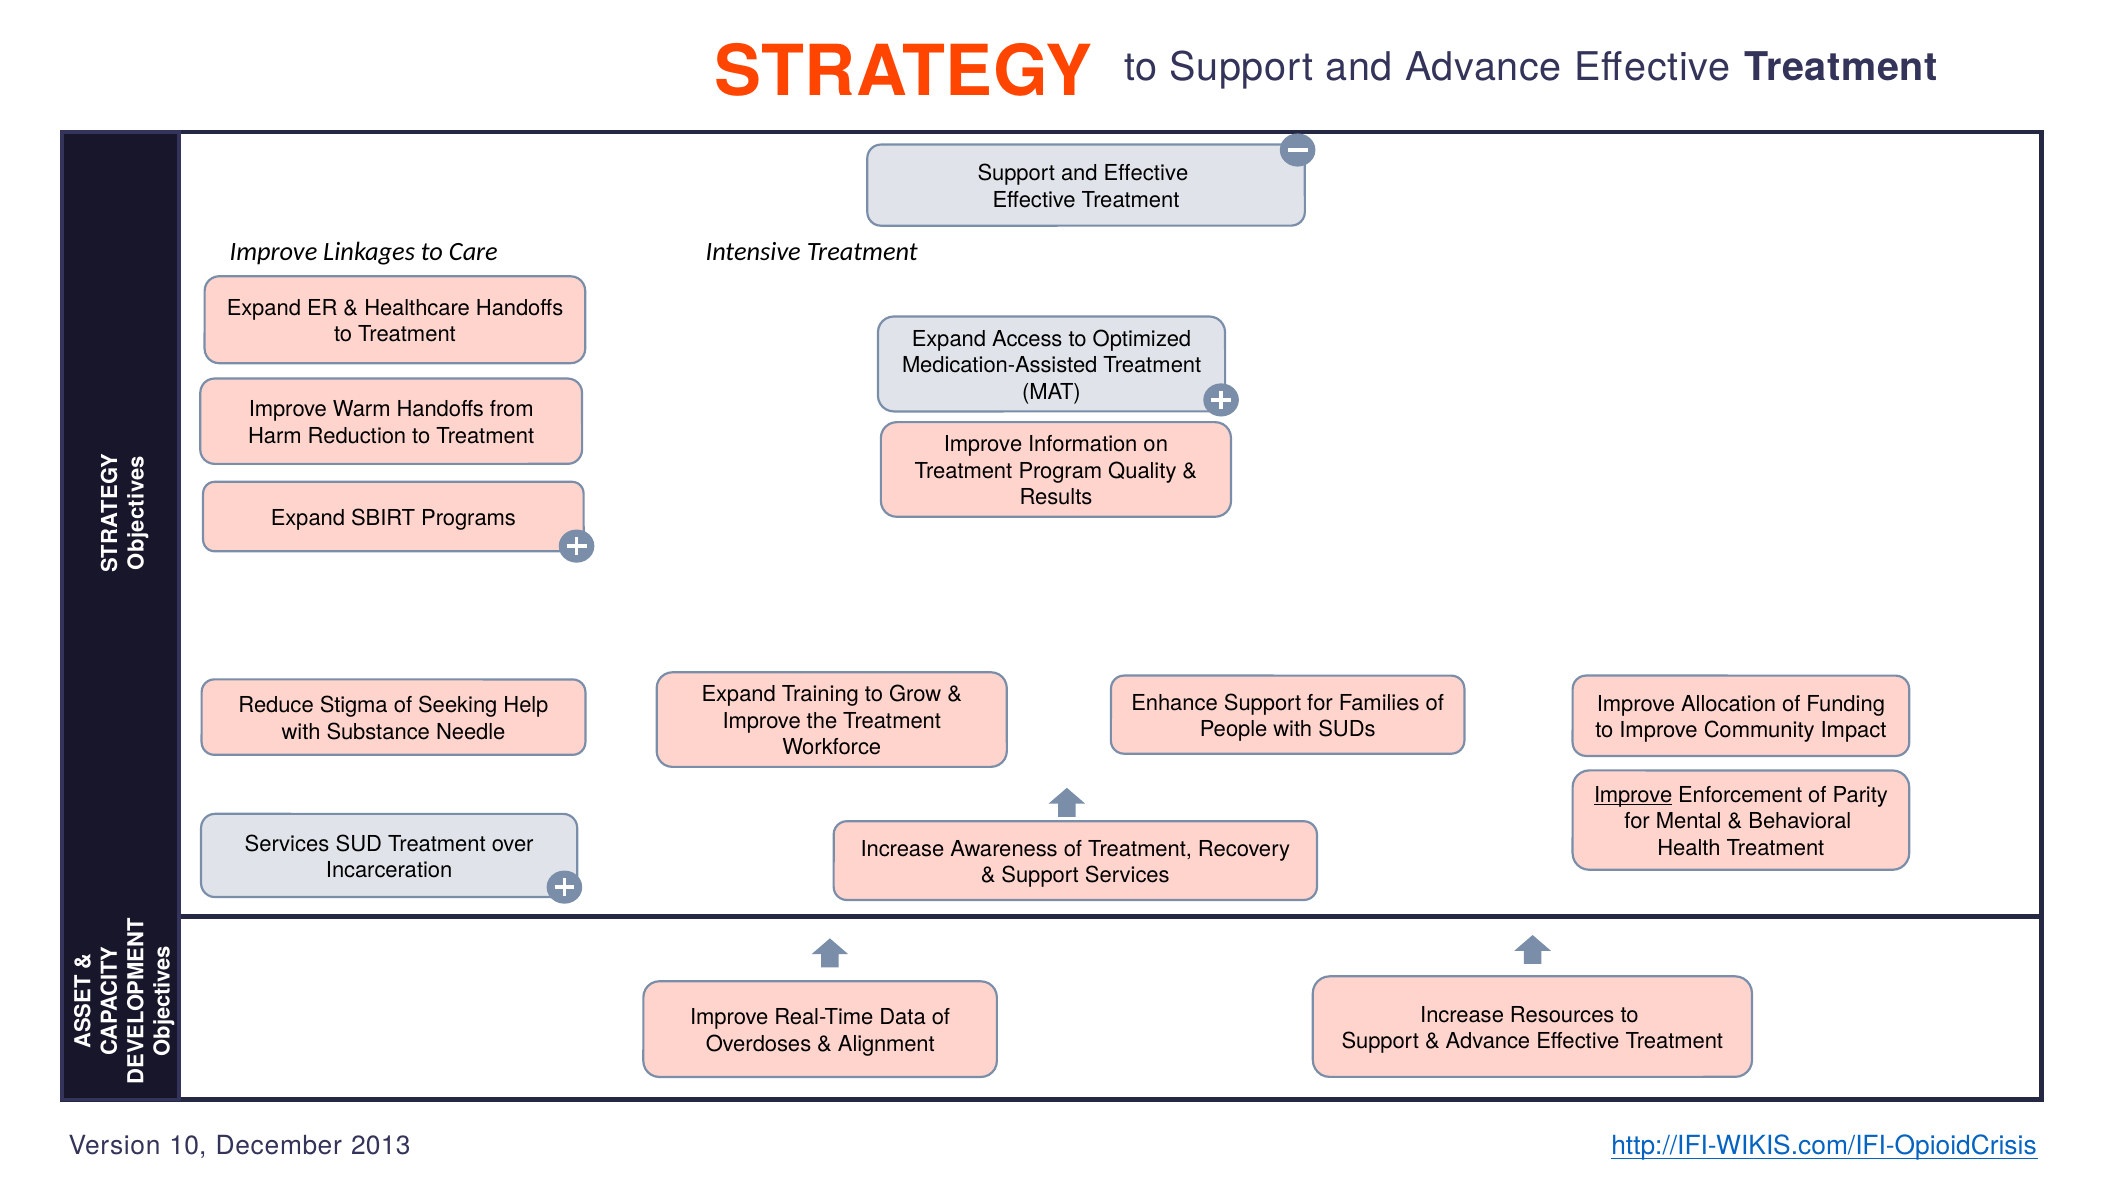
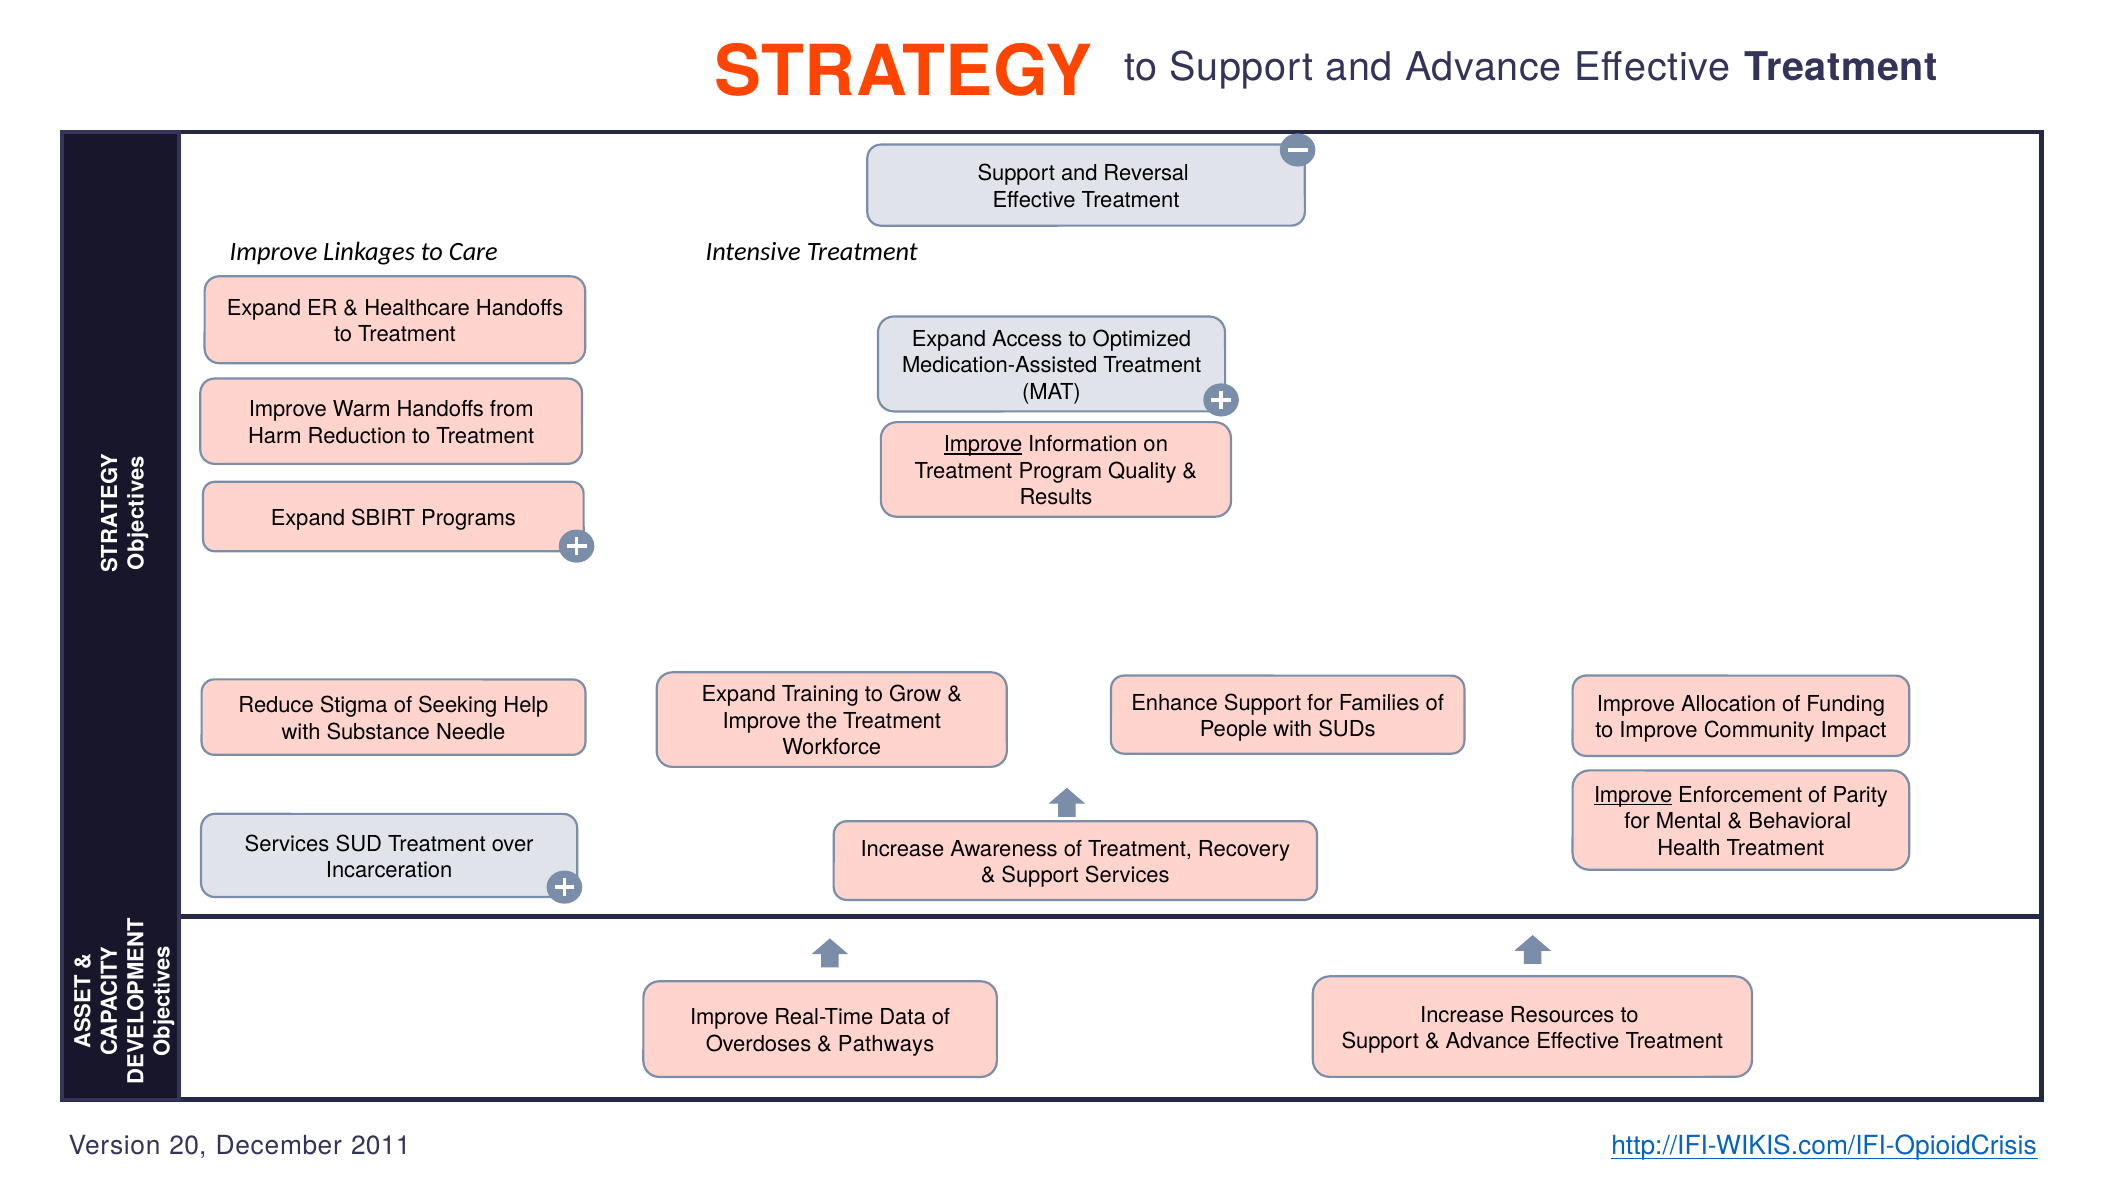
and Effective: Effective -> Reversal
Improve at (983, 445) underline: none -> present
Alignment: Alignment -> Pathways
10: 10 -> 20
2013: 2013 -> 2011
